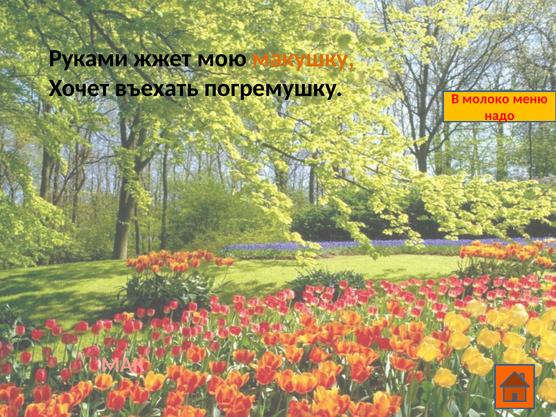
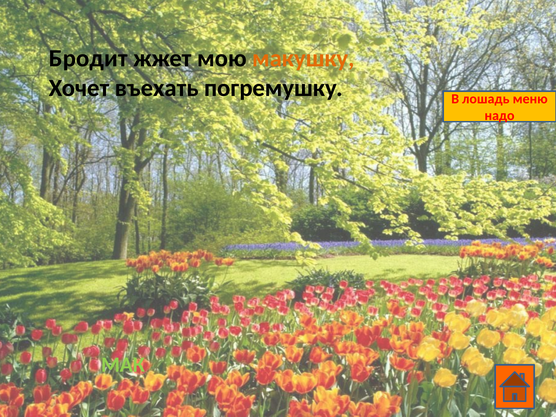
Руками: Руками -> Бродит
молоко: молоко -> лошадь
МАК colour: pink -> light green
